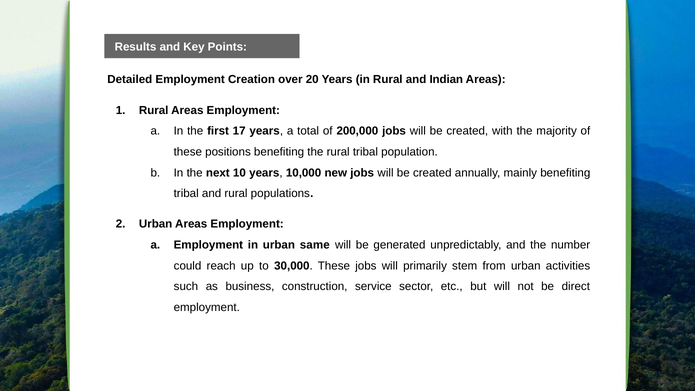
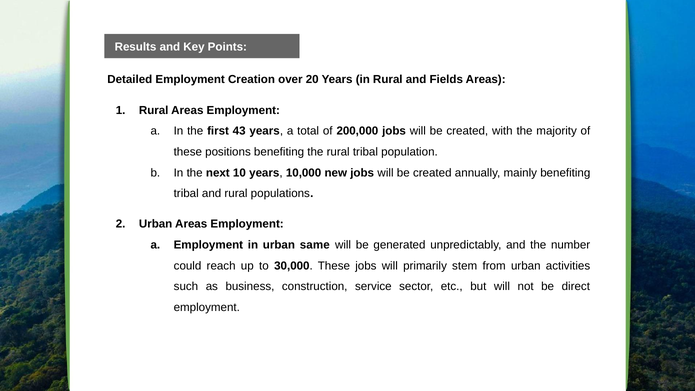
Indian: Indian -> Fields
17: 17 -> 43
